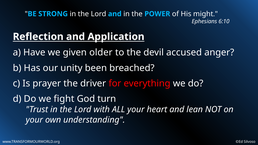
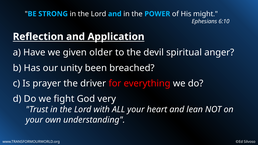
accused: accused -> spiritual
turn: turn -> very
